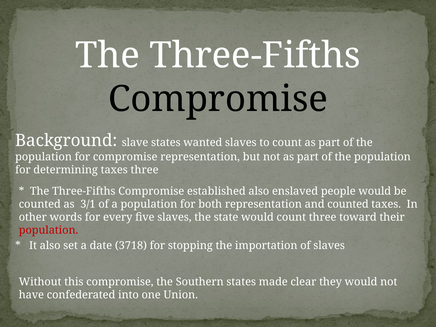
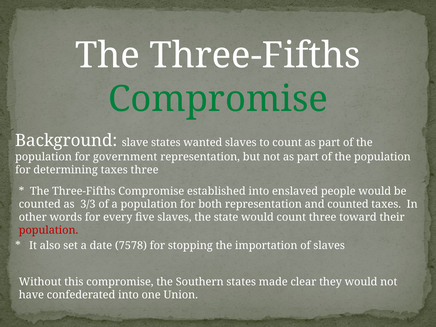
Compromise at (218, 99) colour: black -> green
for compromise: compromise -> government
established also: also -> into
3/1: 3/1 -> 3/3
3718: 3718 -> 7578
